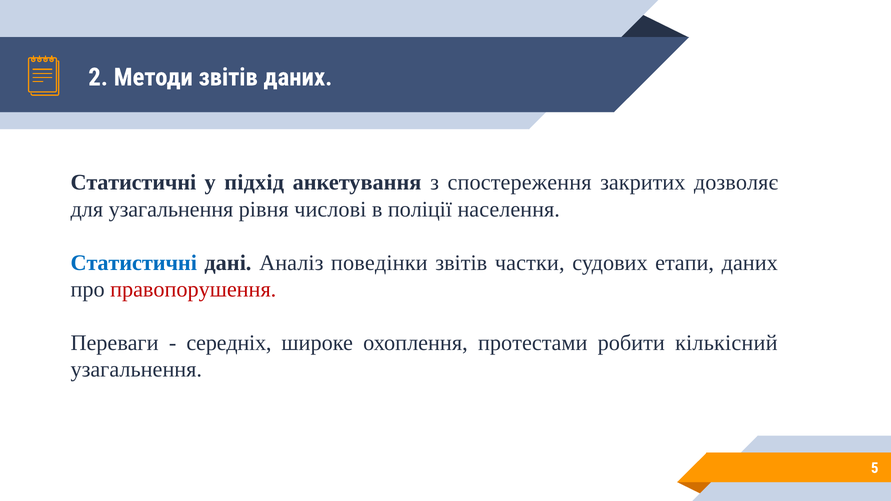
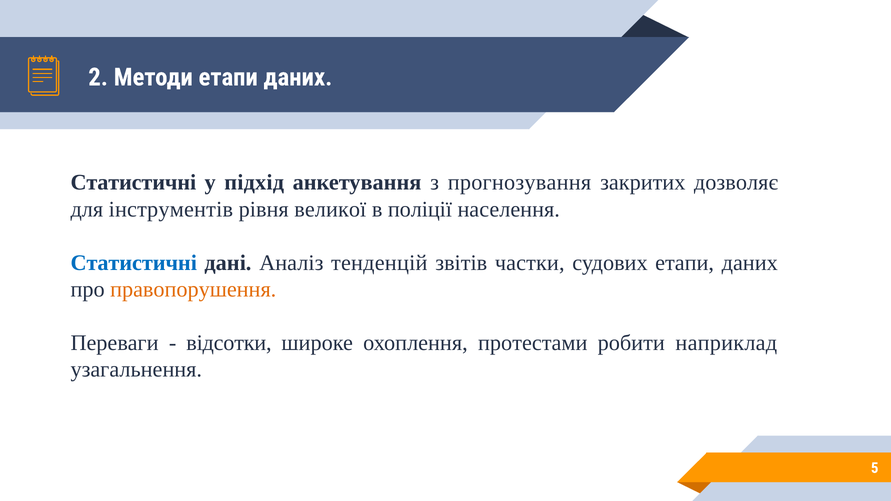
Методи звітів: звітів -> етапи
спостереження: спостереження -> прогнозування
для узагальнення: узагальнення -> інструментів
числові: числові -> великої
поведінки: поведінки -> тенденцій
правопорушення colour: red -> orange
середніх: середніх -> відсотки
кількісний: кількісний -> наприклад
